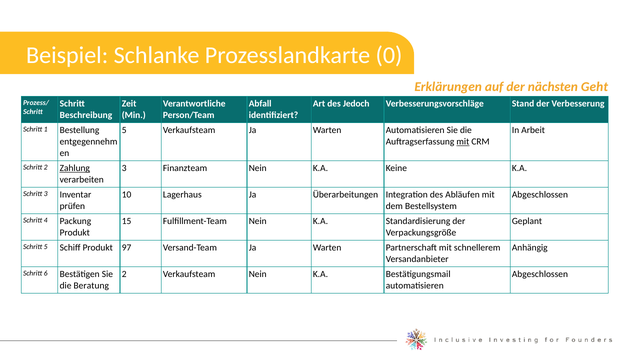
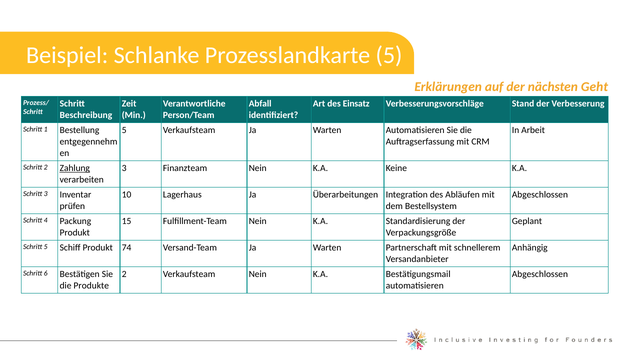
Prozesslandkarte 0: 0 -> 5
Jedoch: Jedoch -> Einsatz
mit at (463, 142) underline: present -> none
97: 97 -> 74
Beratung: Beratung -> Produkte
